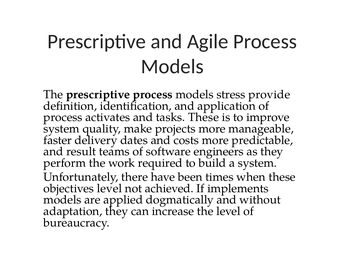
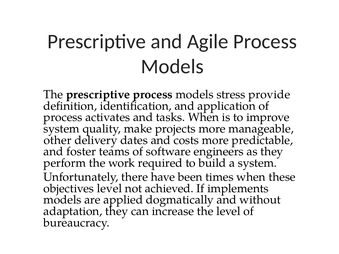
tasks These: These -> When
faster: faster -> other
result: result -> foster
